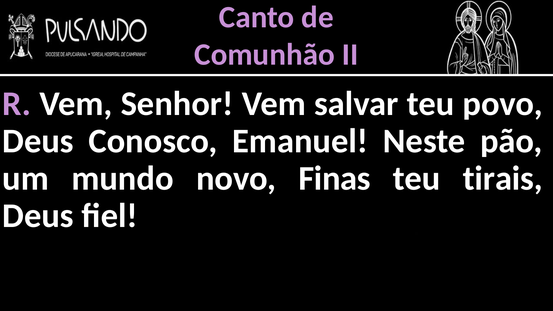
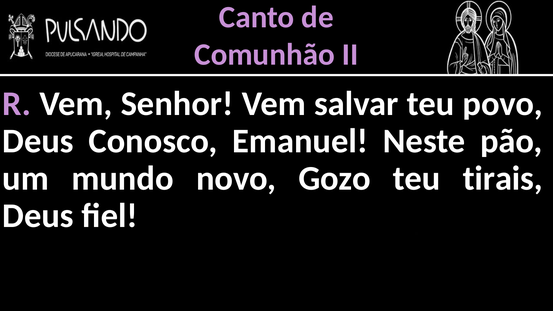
Finas: Finas -> Gozo
